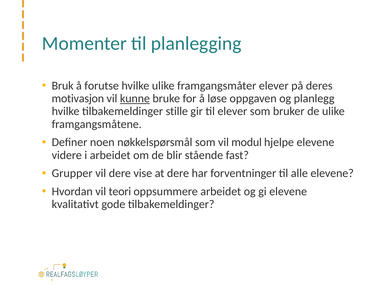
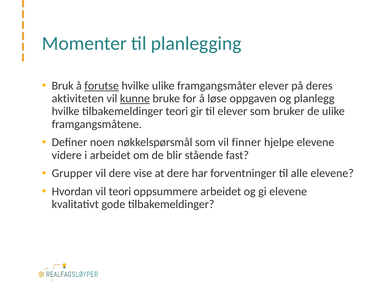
forutse underline: none -> present
motivasjon: motivasjon -> aktiviteten
tilbakemeldinger stille: stille -> teori
modul: modul -> finner
